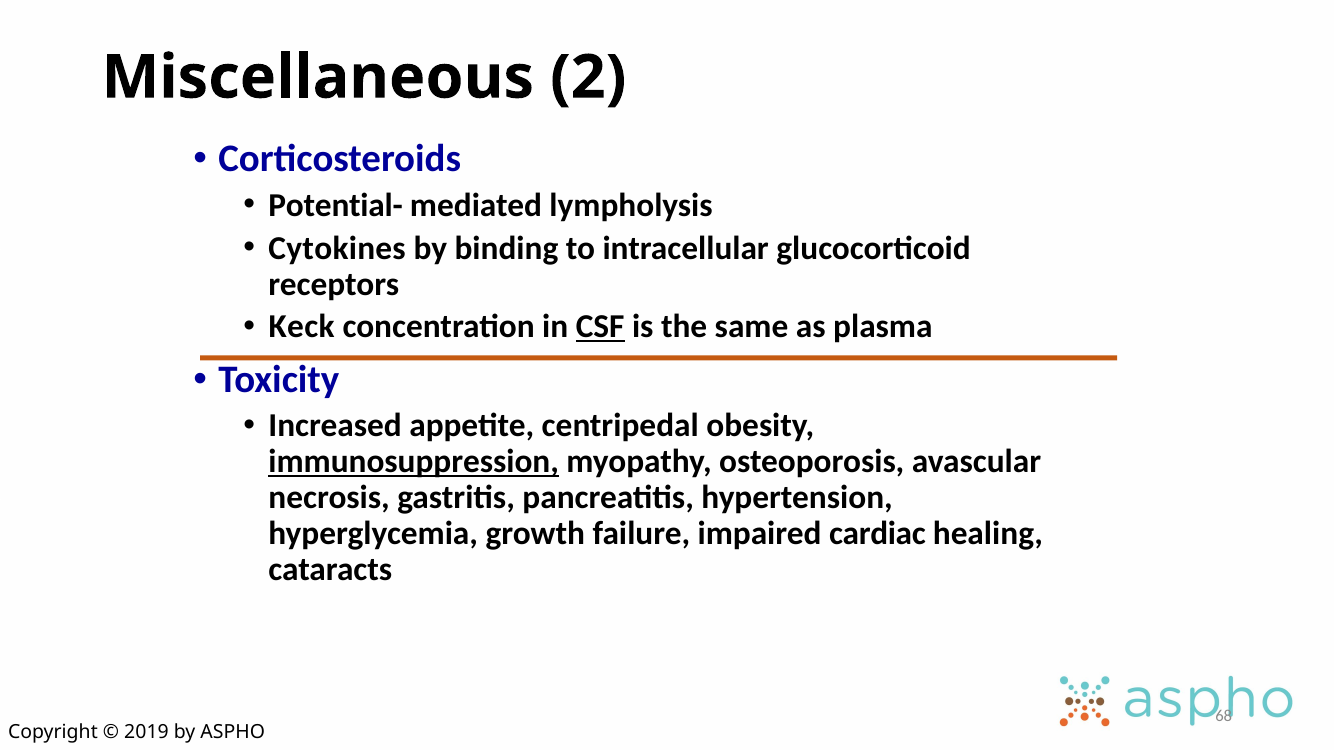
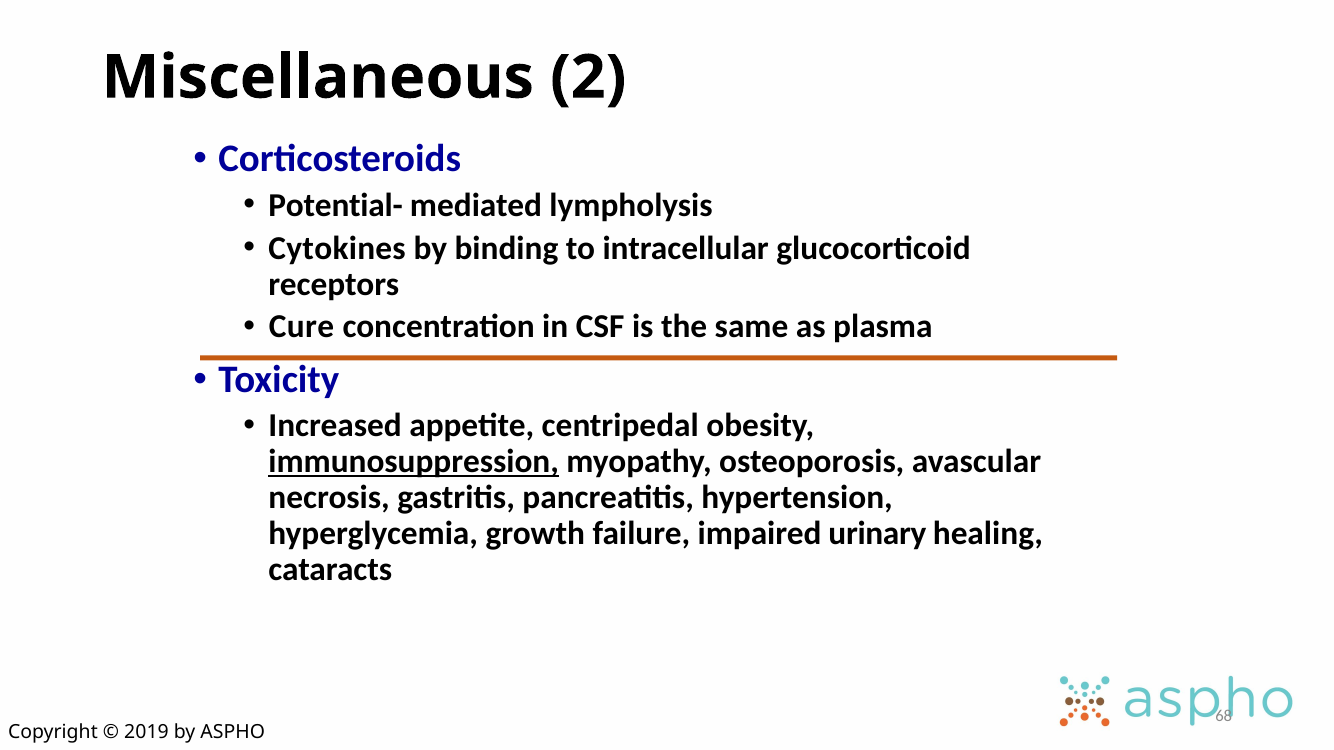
Keck: Keck -> Cure
CSF underline: present -> none
cardiac: cardiac -> urinary
